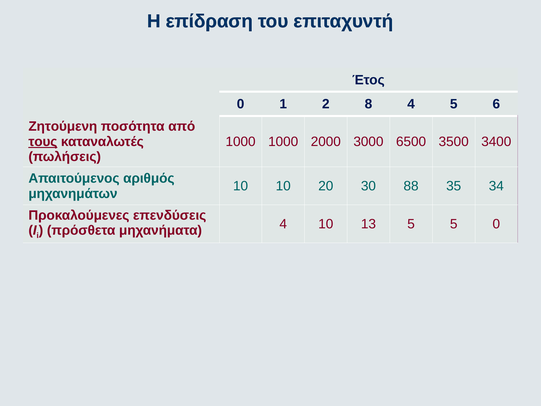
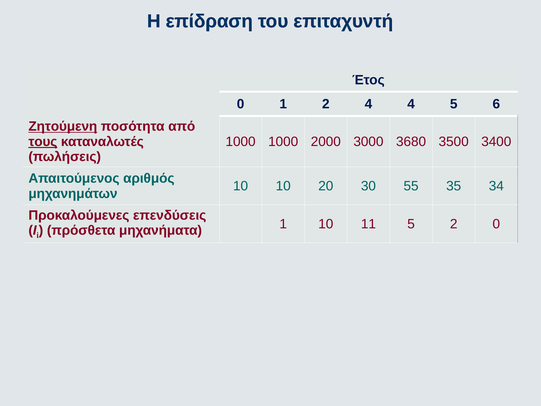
2 8: 8 -> 4
Ζητούμενη underline: none -> present
6500: 6500 -> 3680
88: 88 -> 55
μηχανήματα 4: 4 -> 1
13: 13 -> 11
5 5: 5 -> 2
